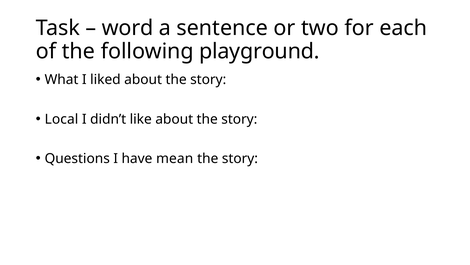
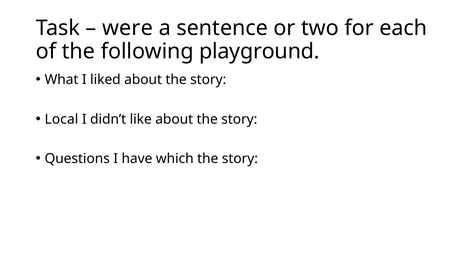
word: word -> were
mean: mean -> which
